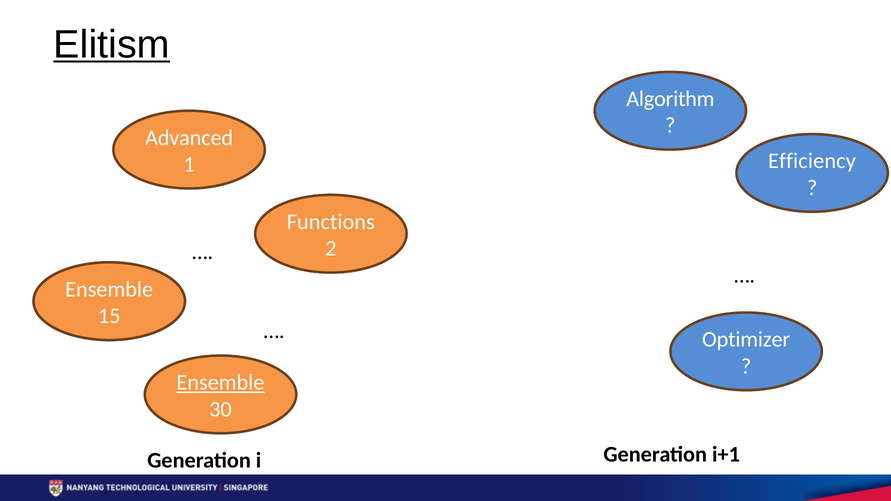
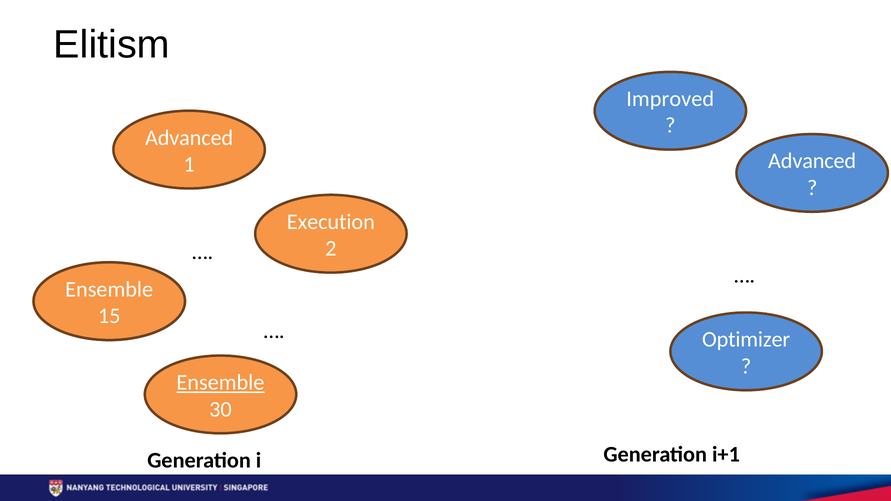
Elitism underline: present -> none
Algorithm: Algorithm -> Improved
Efficiency at (812, 161): Efficiency -> Advanced
Functions: Functions -> Execution
